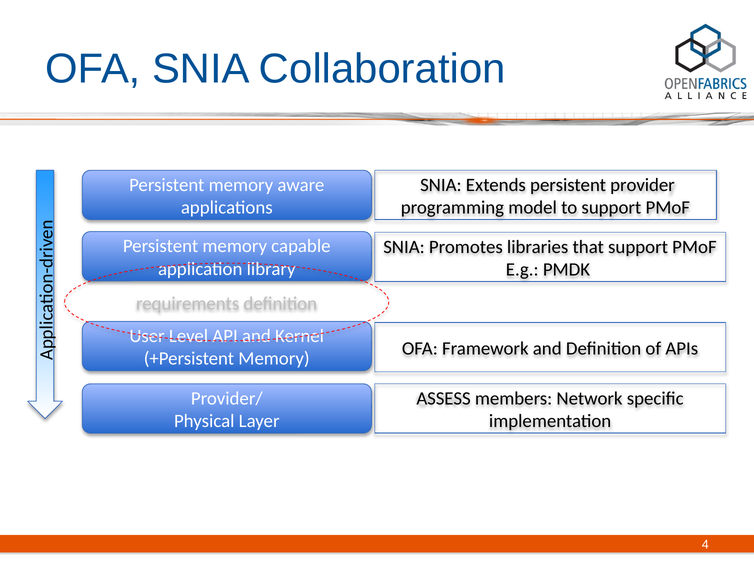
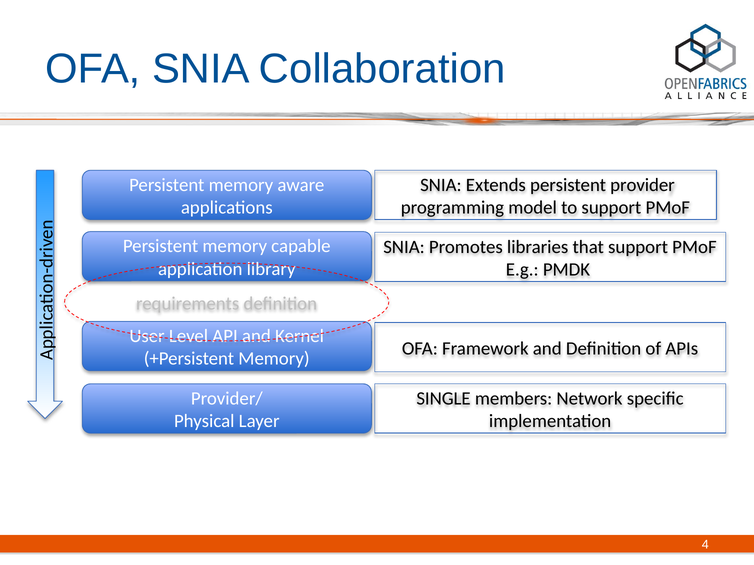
ASSESS: ASSESS -> SINGLE
